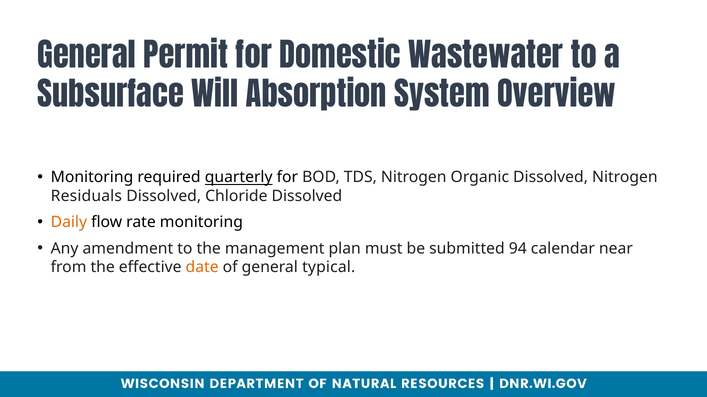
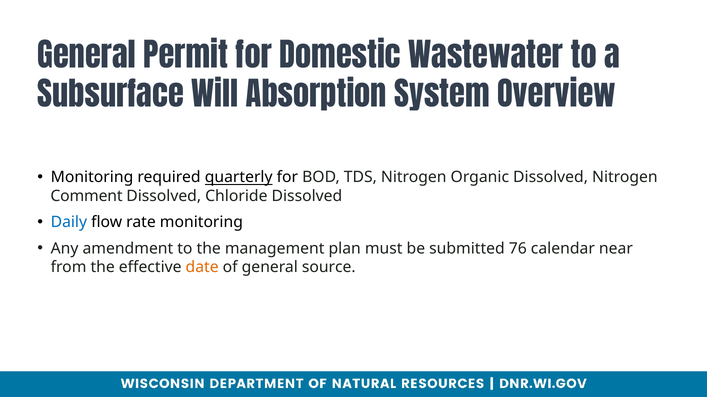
Residuals: Residuals -> Comment
Daily colour: orange -> blue
94: 94 -> 76
typical: typical -> source
